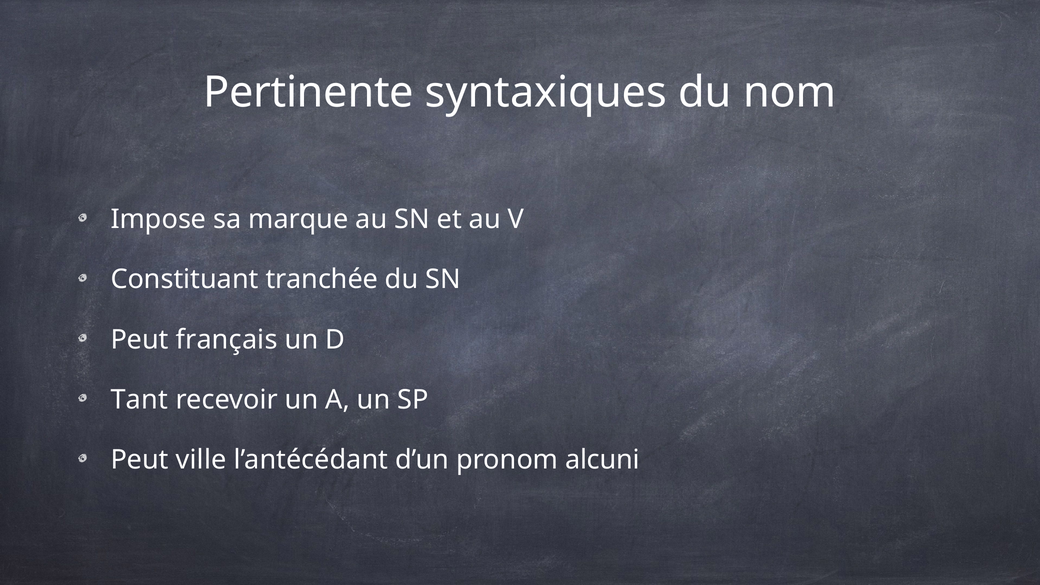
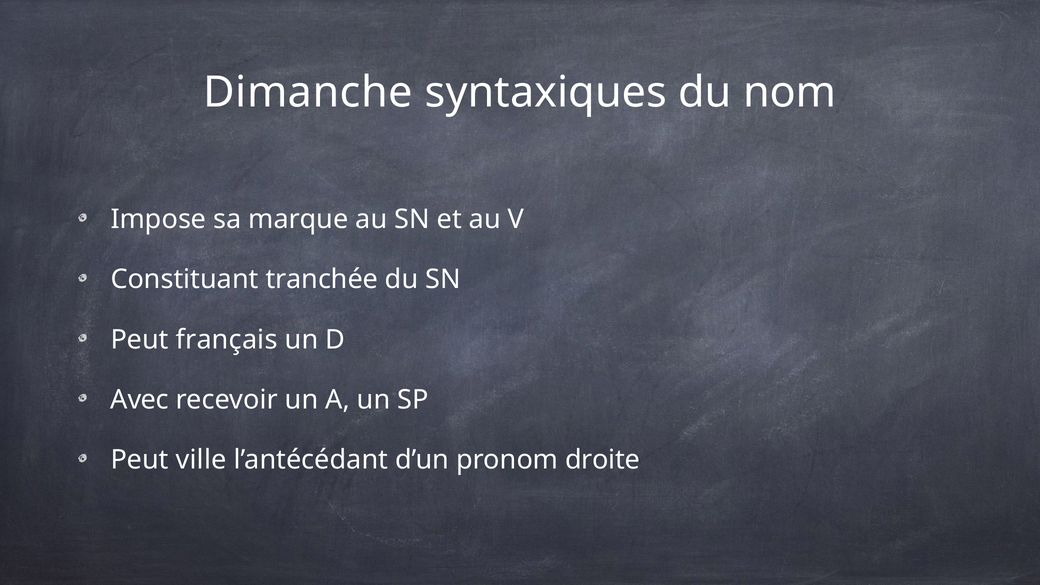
Pertinente: Pertinente -> Dimanche
Tant: Tant -> Avec
alcuni: alcuni -> droite
